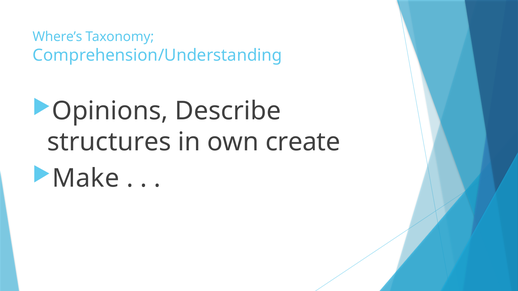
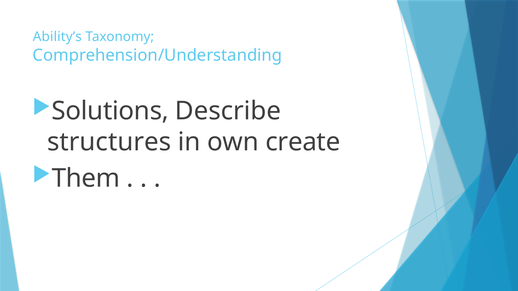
Where’s: Where’s -> Ability’s
Opinions: Opinions -> Solutions
Make: Make -> Them
